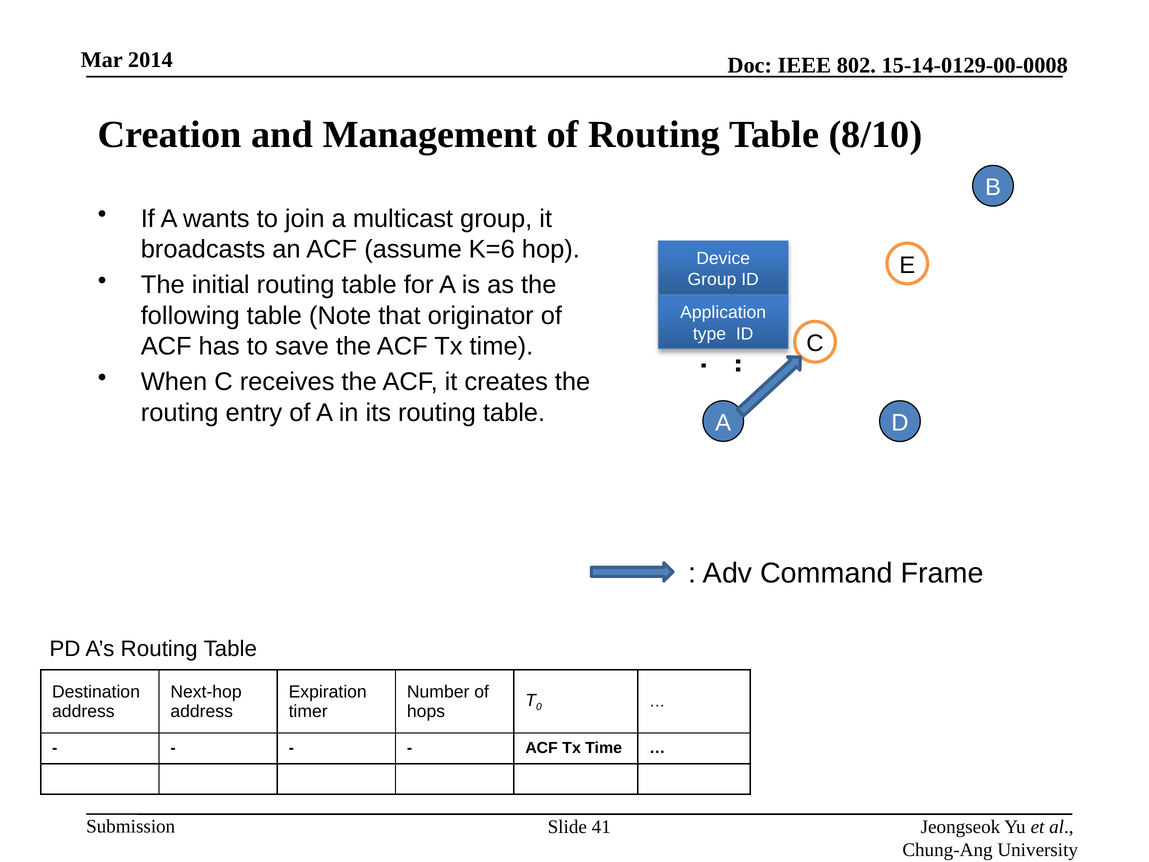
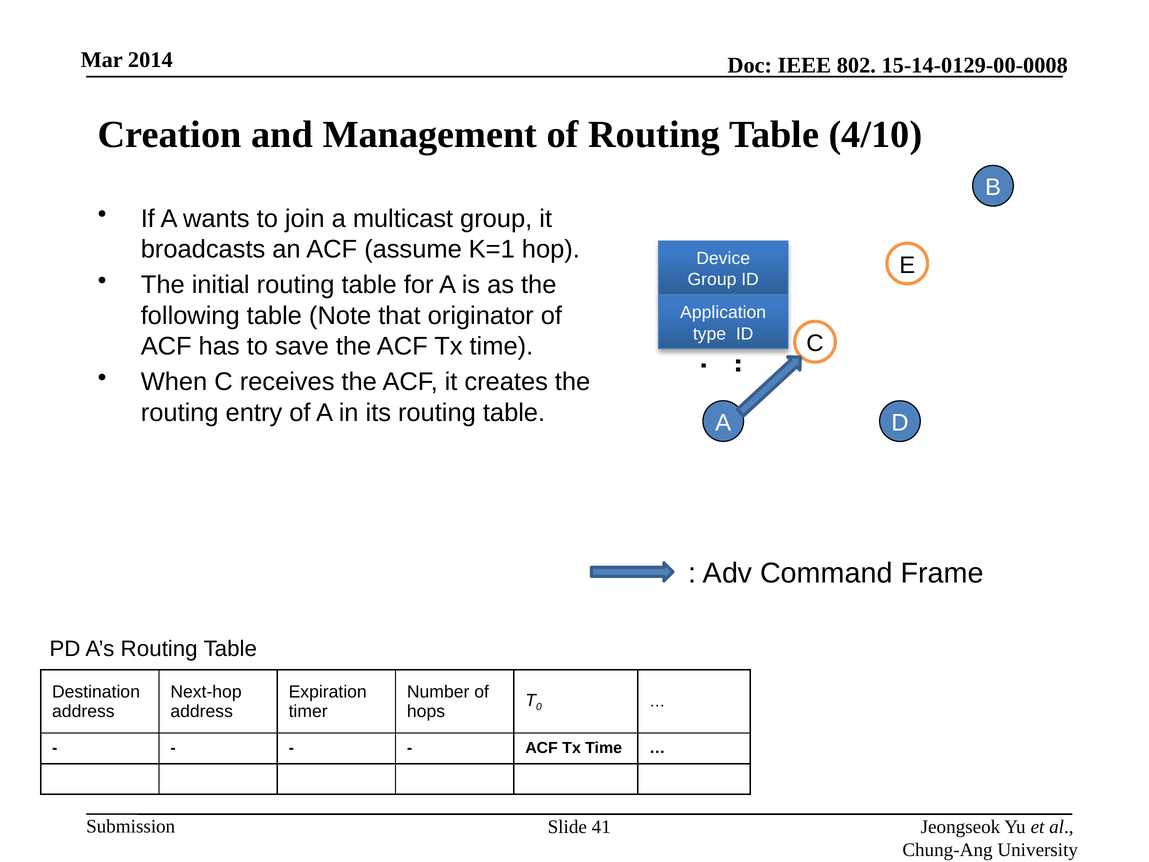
8/10: 8/10 -> 4/10
K=6: K=6 -> K=1
